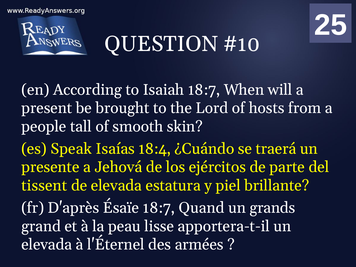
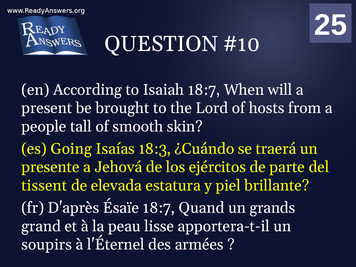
Speak: Speak -> Going
18:4: 18:4 -> 18:3
elevada at (47, 245): elevada -> soupirs
